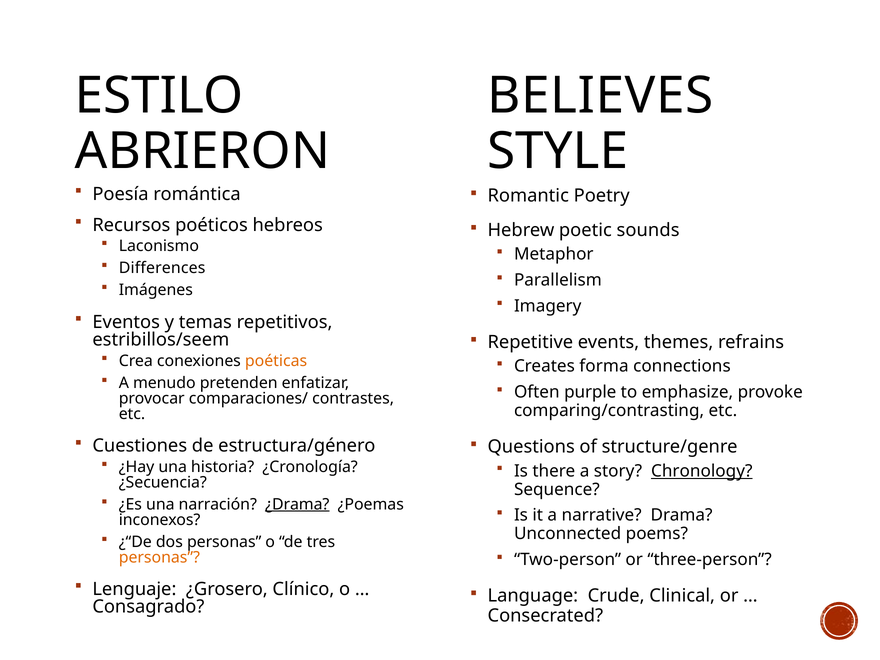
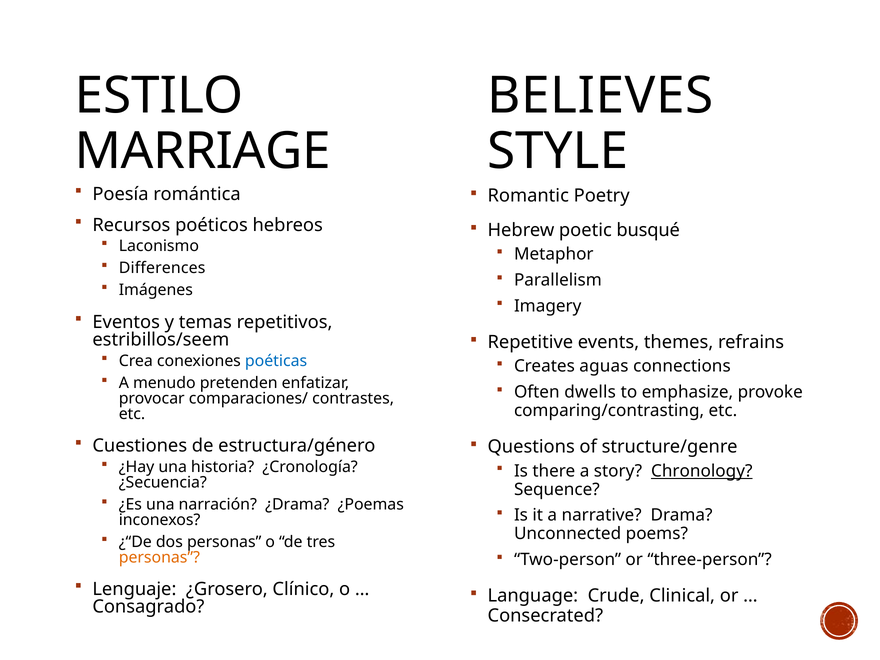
ABRIERON: ABRIERON -> MARRIAGE
sounds: sounds -> busqué
poéticas colour: orange -> blue
forma: forma -> aguas
purple: purple -> dwells
¿Drama underline: present -> none
